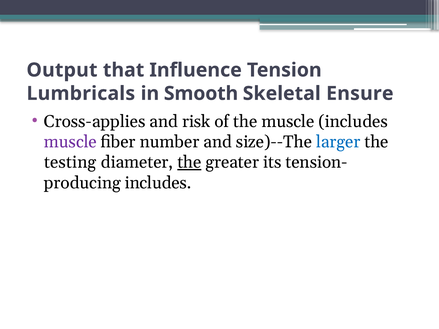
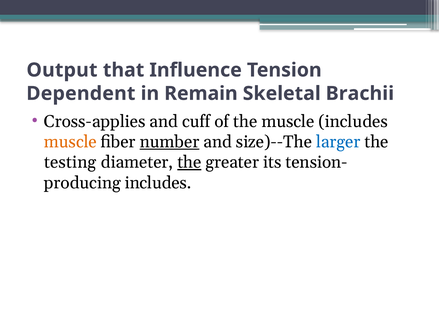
Lumbricals: Lumbricals -> Dependent
Smooth: Smooth -> Remain
Ensure: Ensure -> Brachii
risk: risk -> cuff
muscle at (70, 142) colour: purple -> orange
number underline: none -> present
